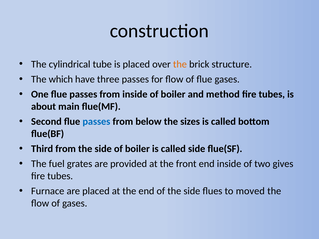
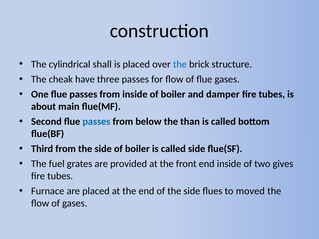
tube: tube -> shall
the at (180, 64) colour: orange -> blue
which: which -> cheak
method: method -> damper
sizes: sizes -> than
